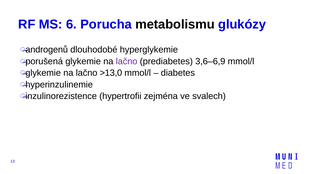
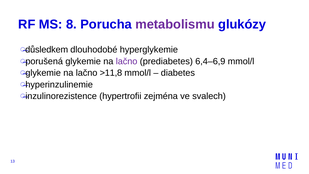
6: 6 -> 8
metabolismu colour: black -> purple
androgenů: androgenů -> důsledkem
3,6–6,9: 3,6–6,9 -> 6,4–6,9
>13,0: >13,0 -> >11,8
